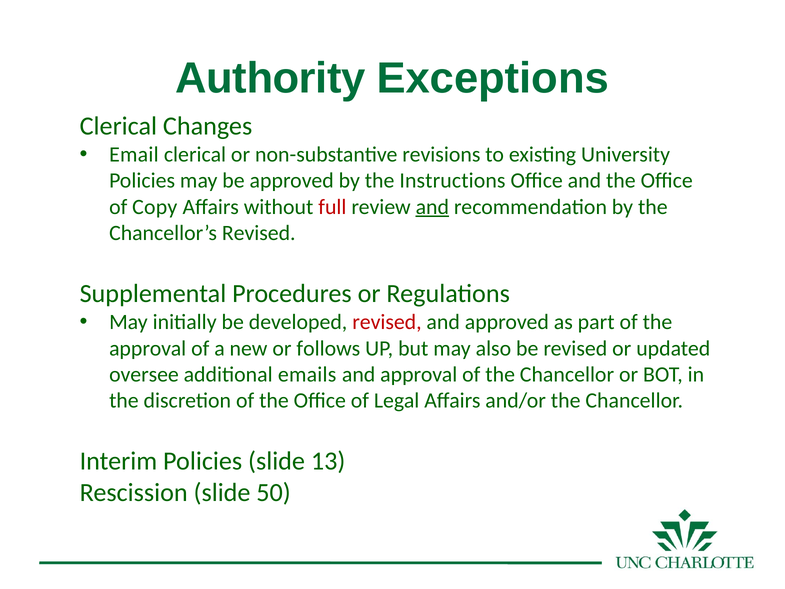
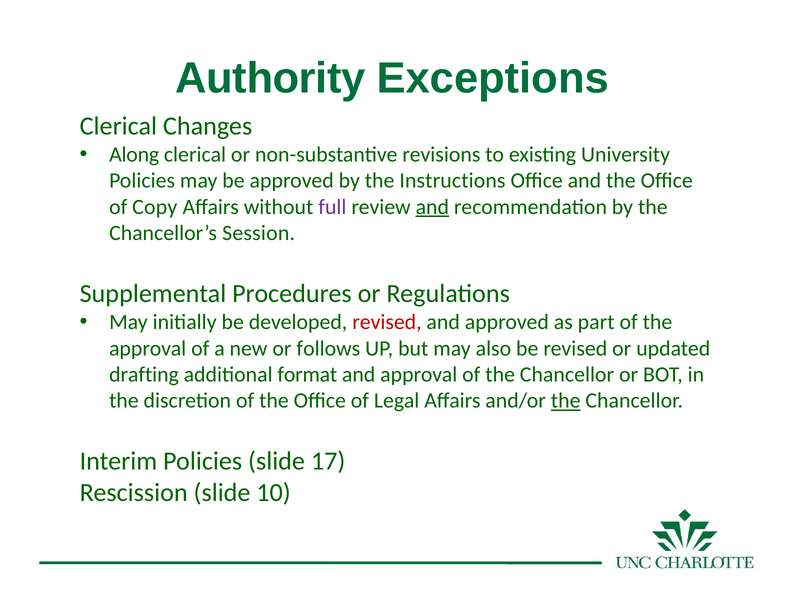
Email: Email -> Along
full colour: red -> purple
Chancellor’s Revised: Revised -> Session
oversee: oversee -> drafting
emails: emails -> format
the at (566, 401) underline: none -> present
13: 13 -> 17
50: 50 -> 10
